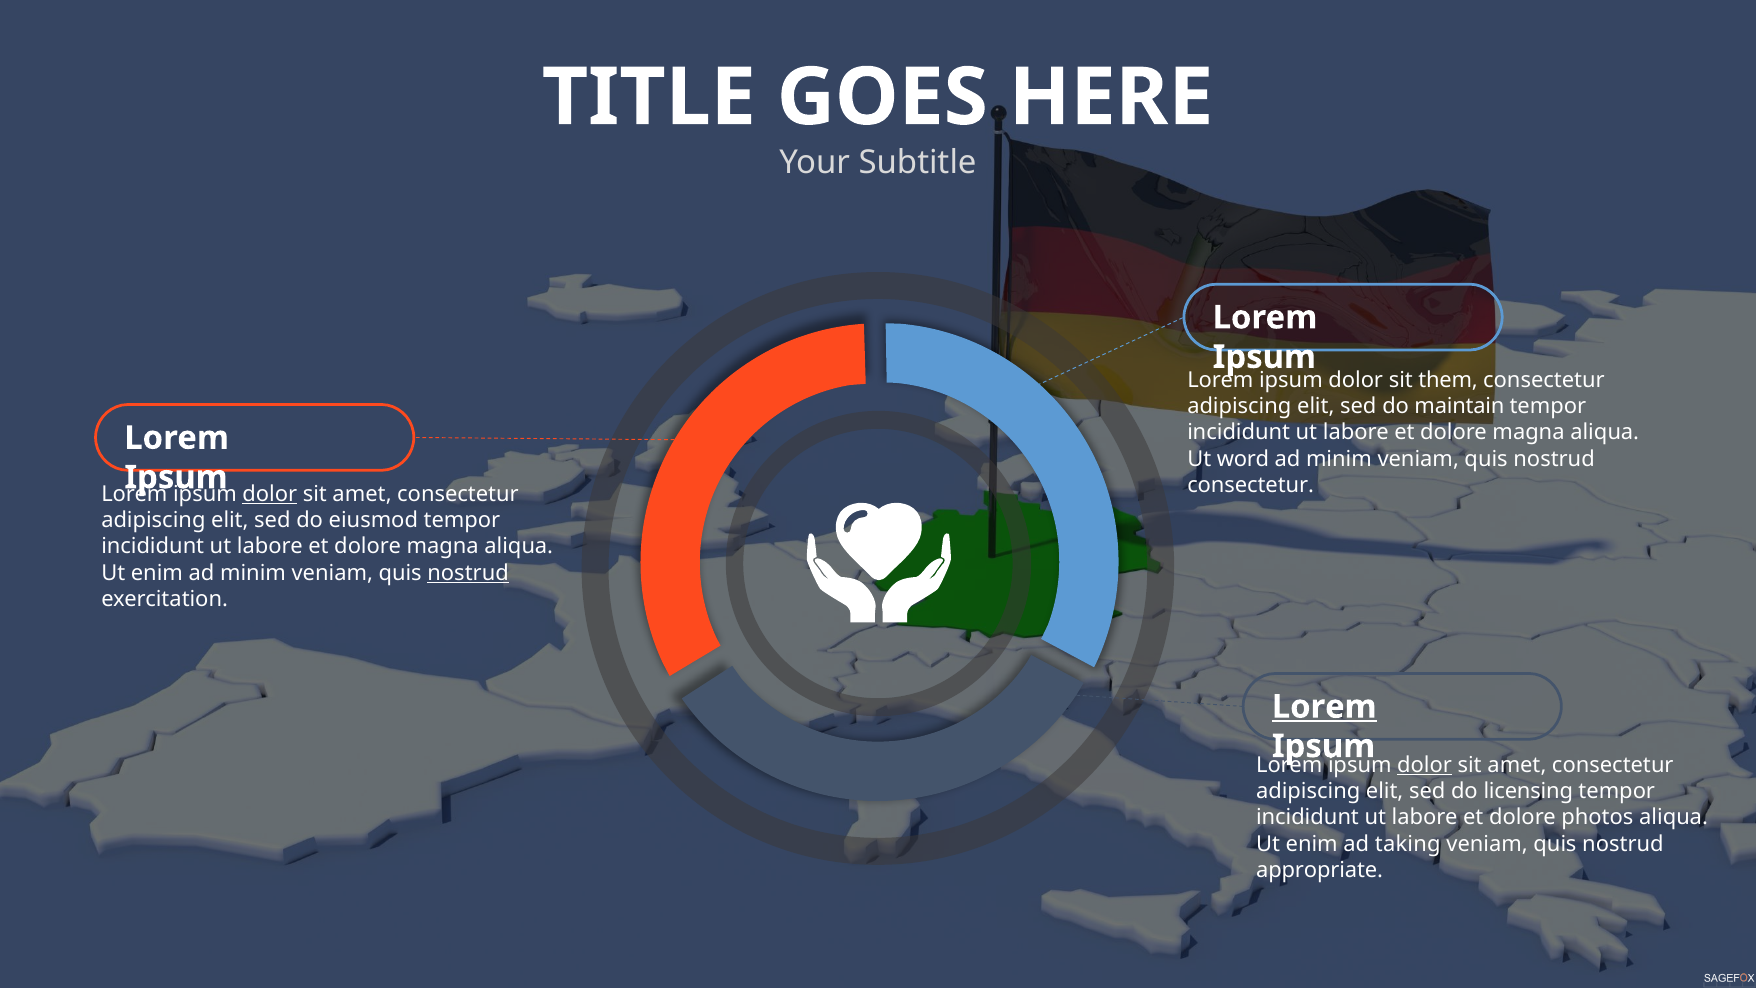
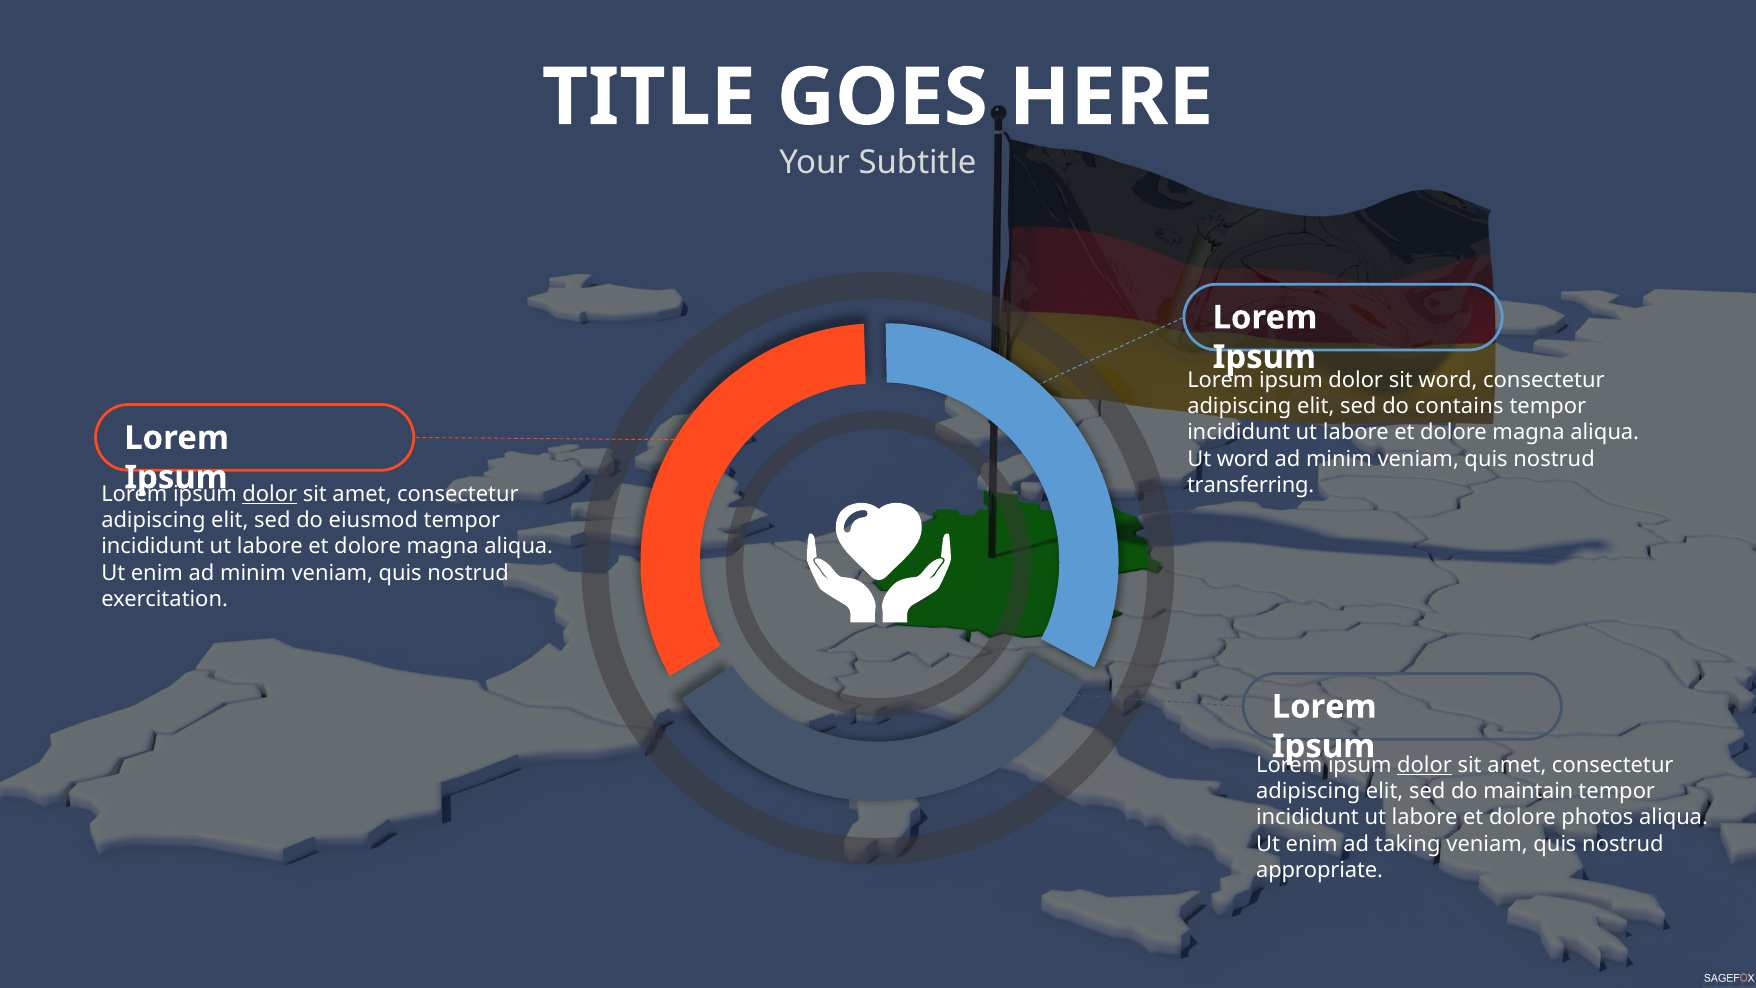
sit them: them -> word
maintain: maintain -> contains
consectetur at (1251, 485): consectetur -> transferring
nostrud at (468, 573) underline: present -> none
Lorem at (1324, 707) underline: present -> none
licensing: licensing -> maintain
